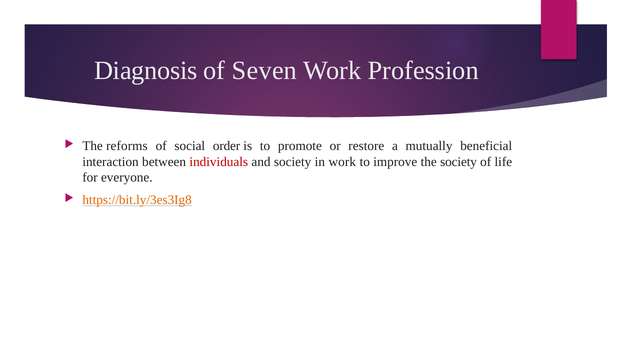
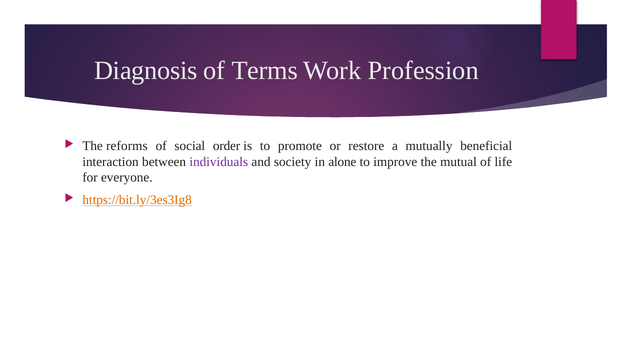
Seven: Seven -> Terms
individuals colour: red -> purple
in work: work -> alone
the society: society -> mutual
